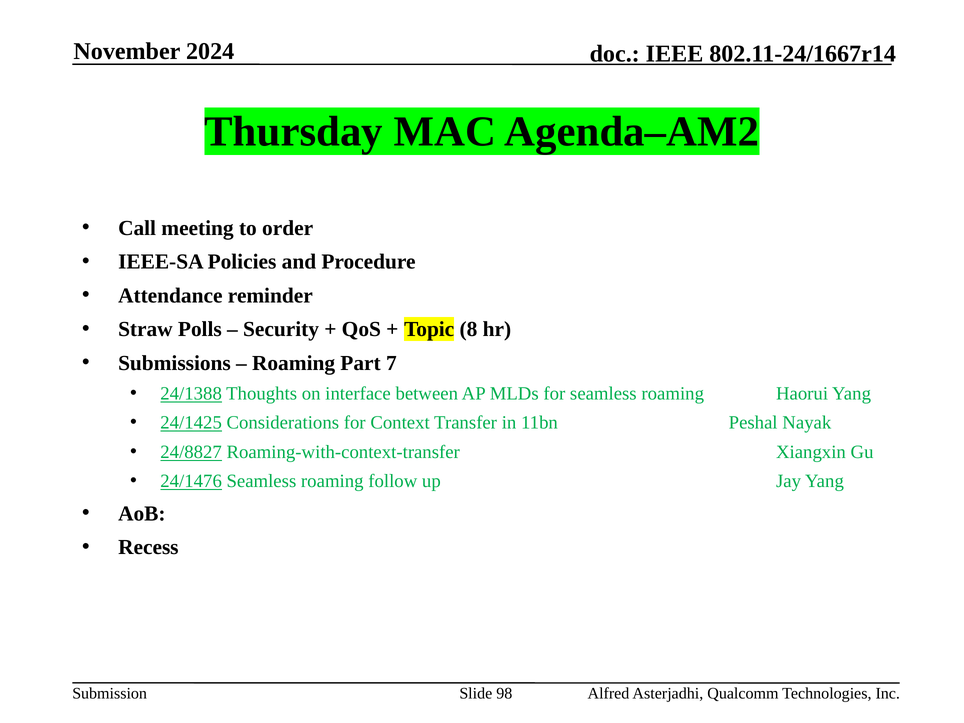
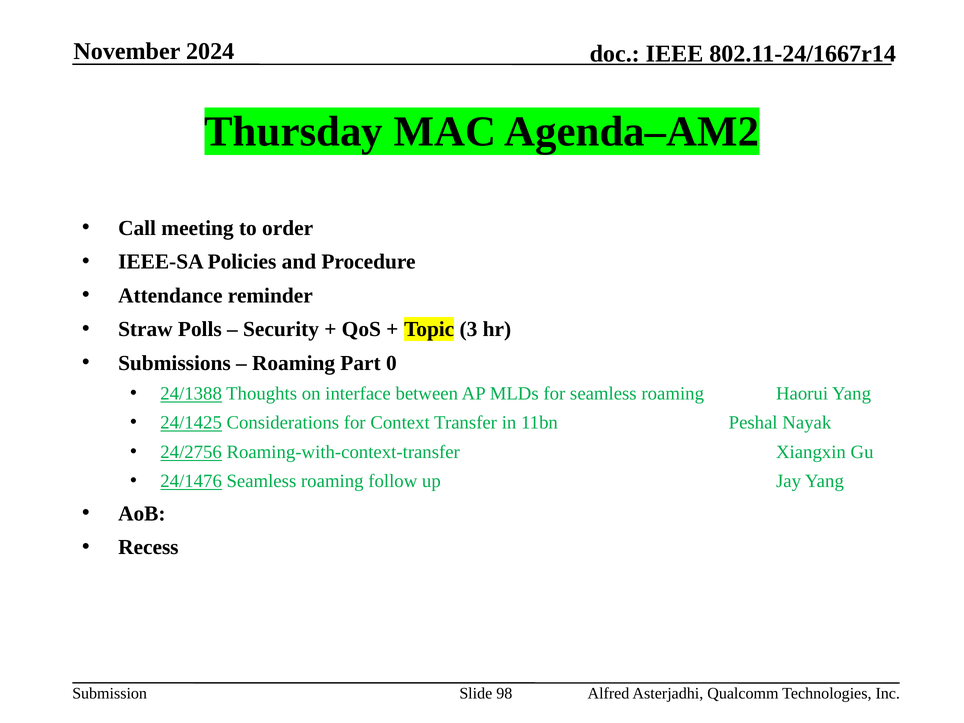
8: 8 -> 3
7: 7 -> 0
24/8827: 24/8827 -> 24/2756
